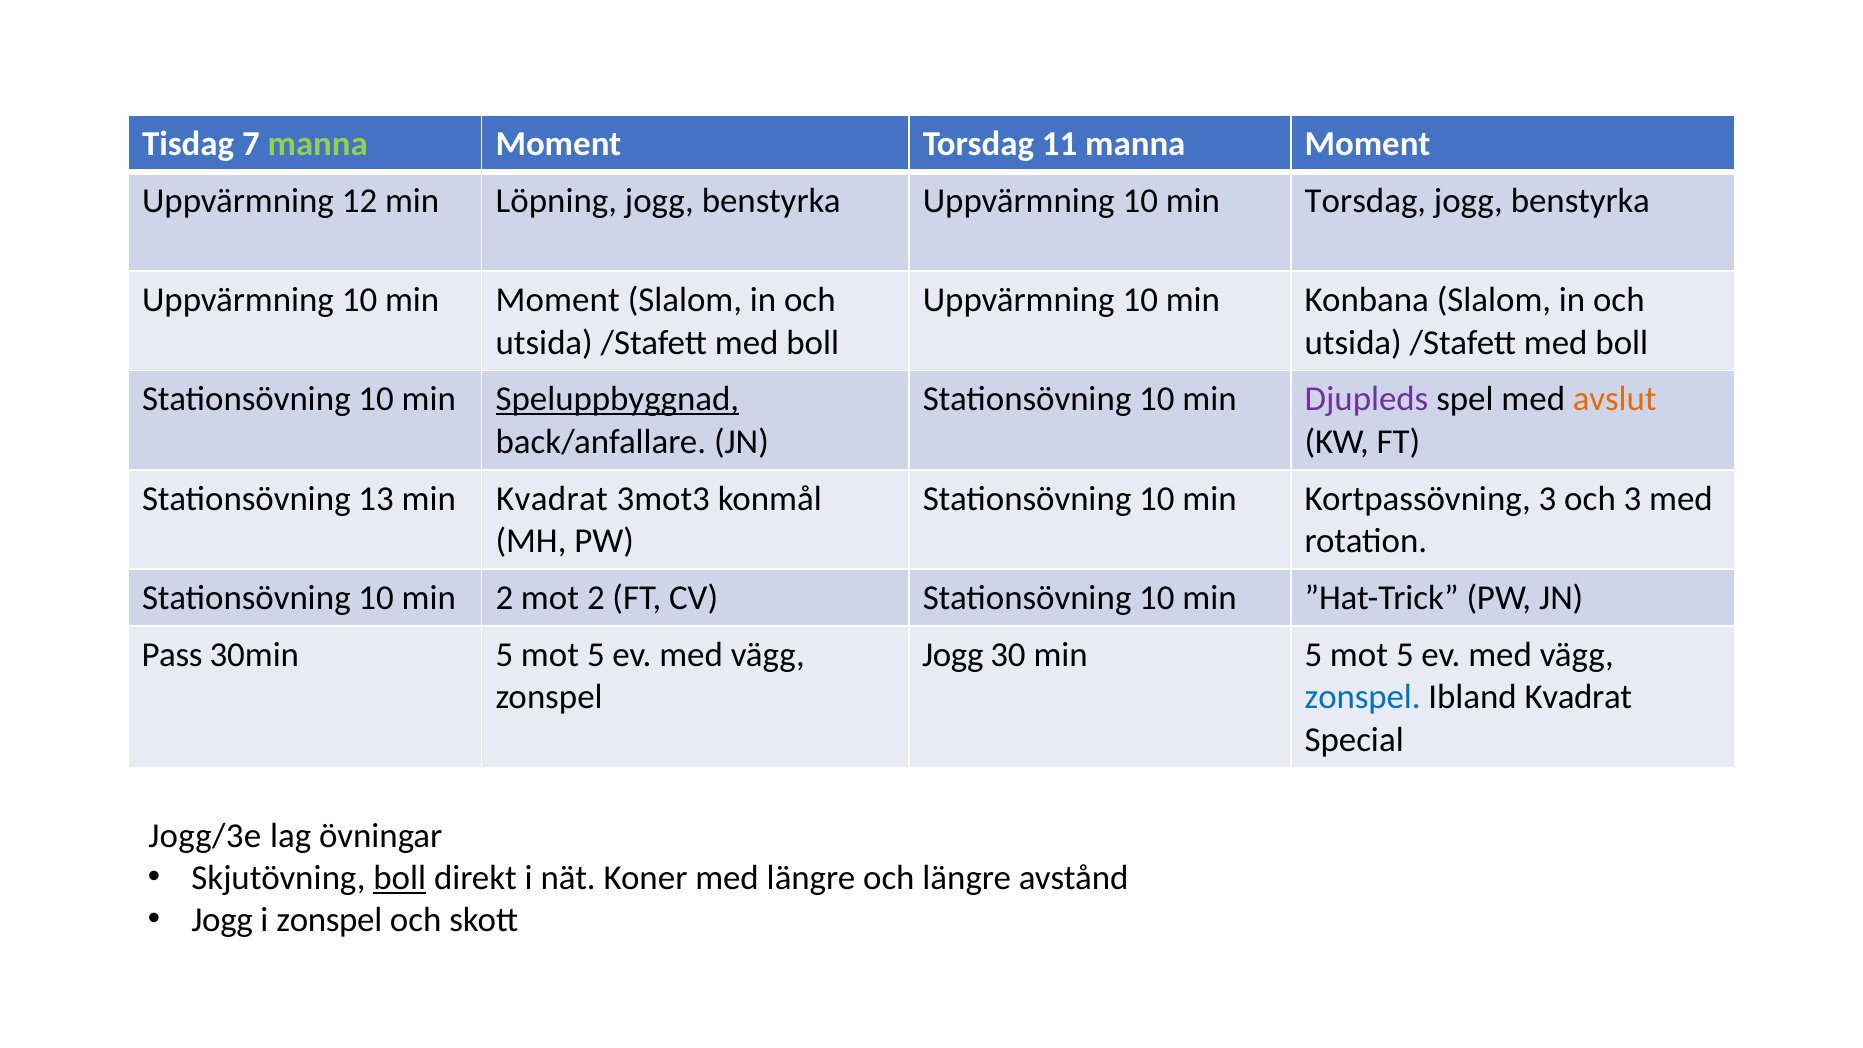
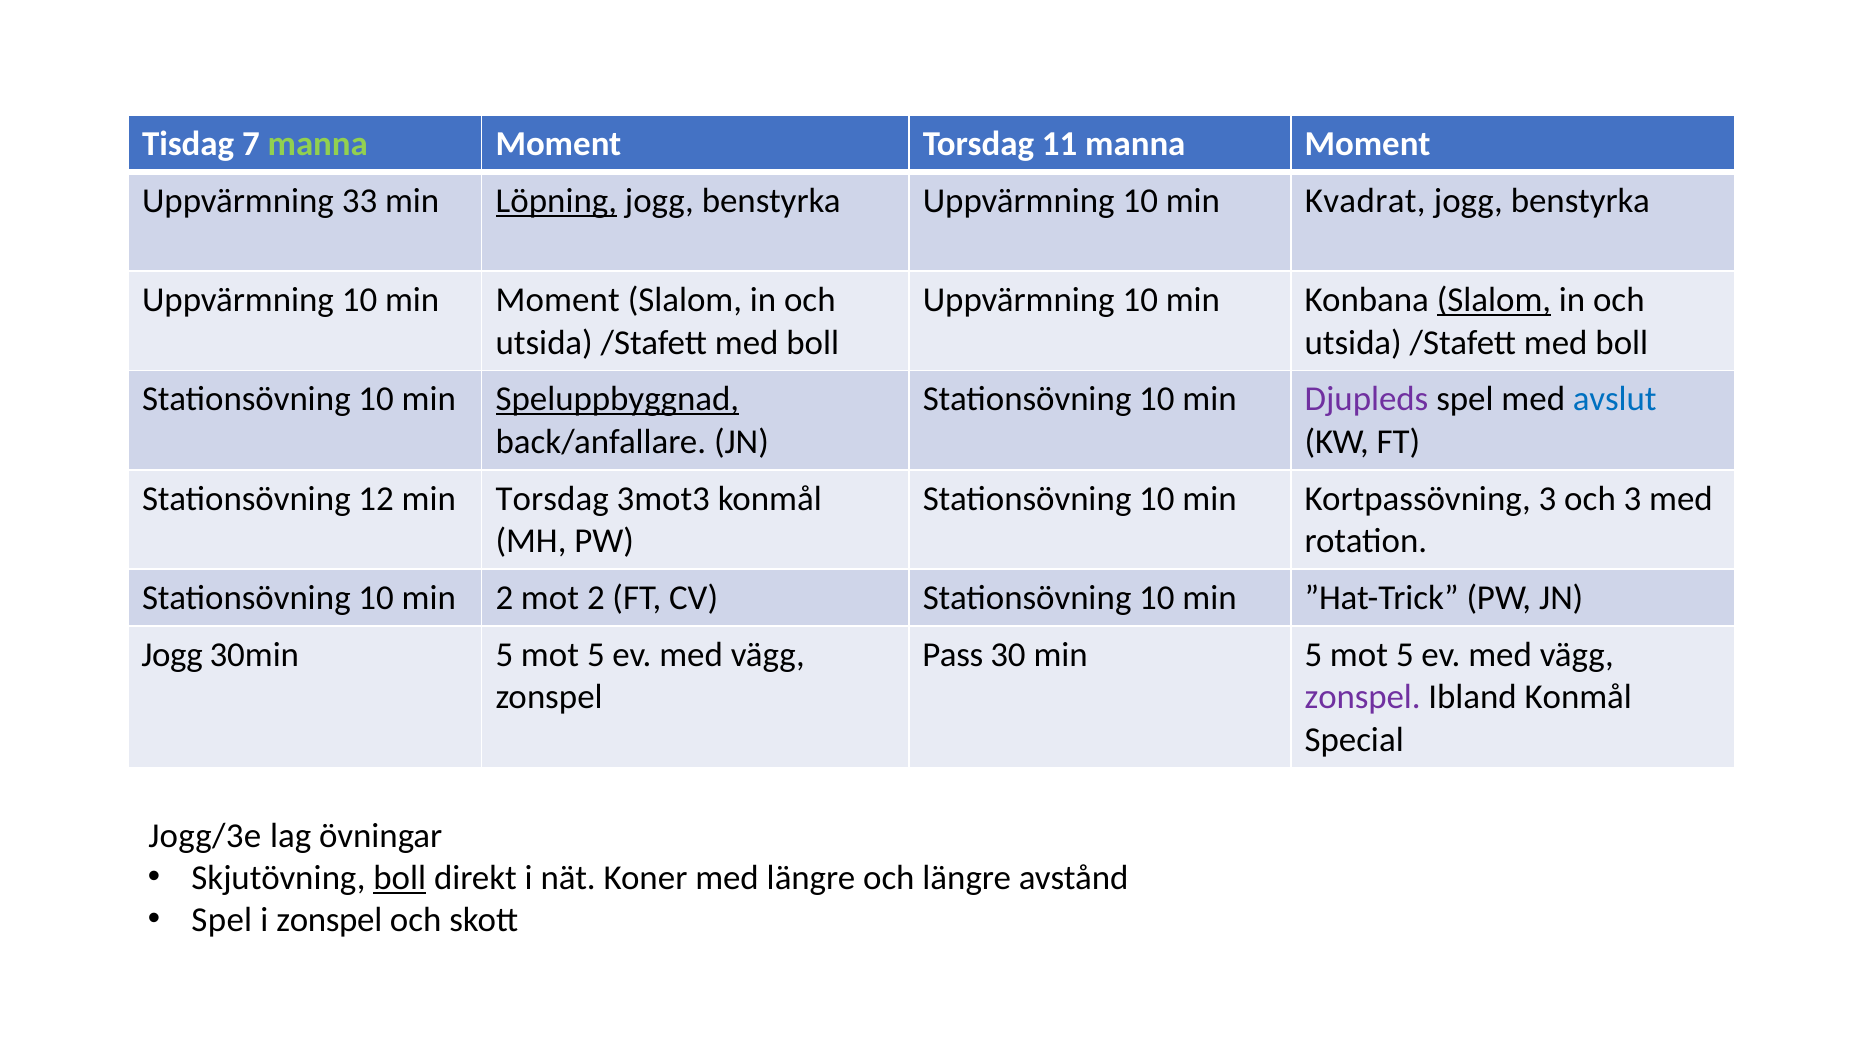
12: 12 -> 33
Löpning underline: none -> present
min Torsdag: Torsdag -> Kvadrat
Slalom at (1494, 300) underline: none -> present
avslut colour: orange -> blue
13: 13 -> 12
min Kvadrat: Kvadrat -> Torsdag
Pass at (172, 655): Pass -> Jogg
Jogg at (953, 655): Jogg -> Pass
zonspel at (1363, 697) colour: blue -> purple
Ibland Kvadrat: Kvadrat -> Konmål
Jogg at (222, 920): Jogg -> Spel
